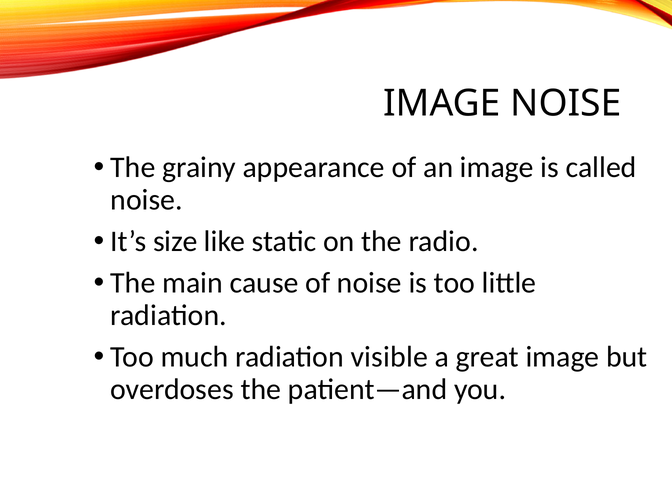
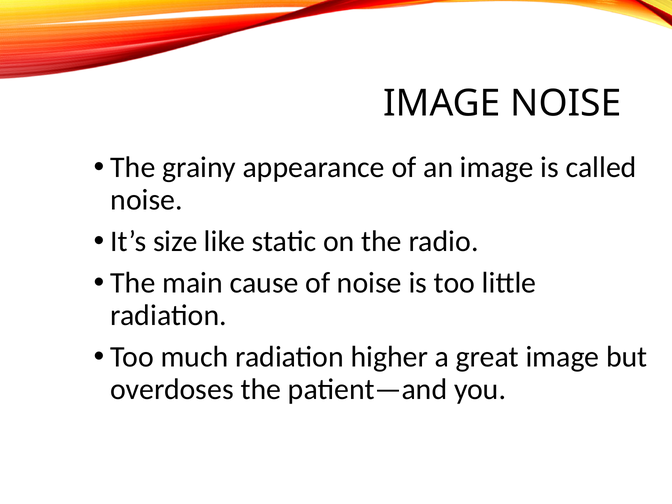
visible: visible -> higher
